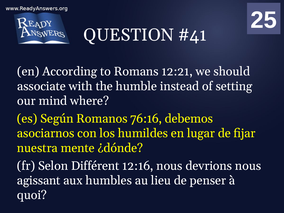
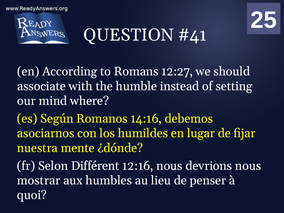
12:21: 12:21 -> 12:27
76:16: 76:16 -> 14:16
agissant: agissant -> mostrar
